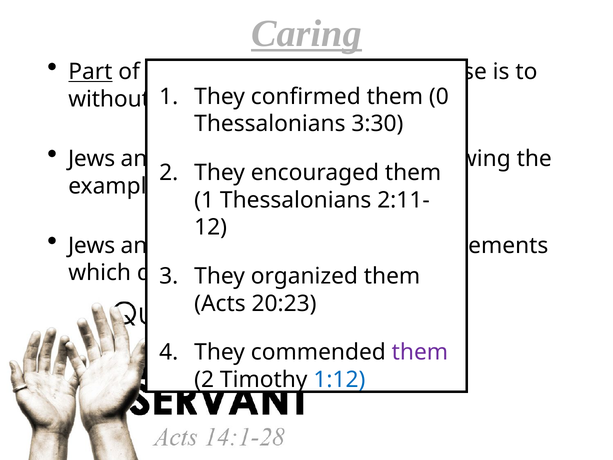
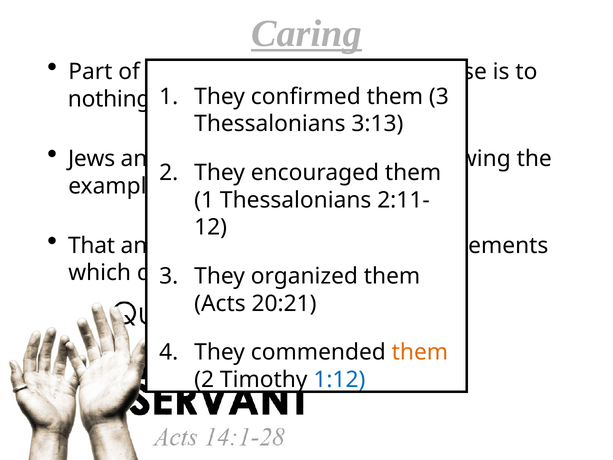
Part underline: present -> none
them 0: 0 -> 3
without: without -> nothing
3:30: 3:30 -> 3:13
Jews at (92, 246): Jews -> That
20:23: 20:23 -> 20:21
them at (420, 352) colour: purple -> orange
